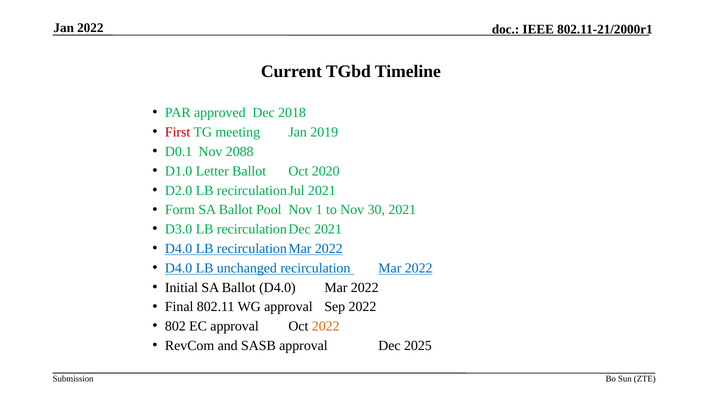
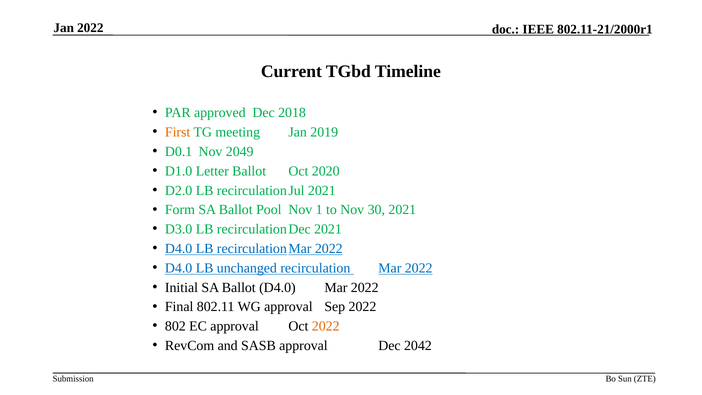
First colour: red -> orange
2088: 2088 -> 2049
2025: 2025 -> 2042
